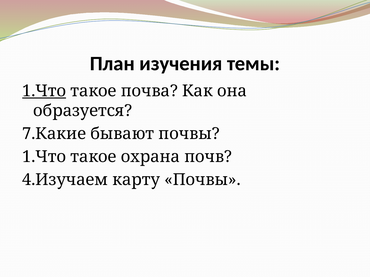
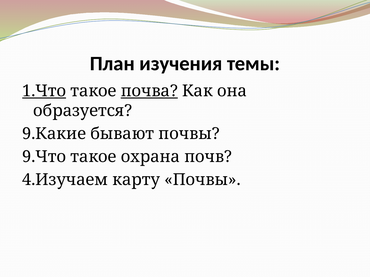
почва underline: none -> present
7.Какие: 7.Какие -> 9.Какие
1.Что at (44, 157): 1.Что -> 9.Что
